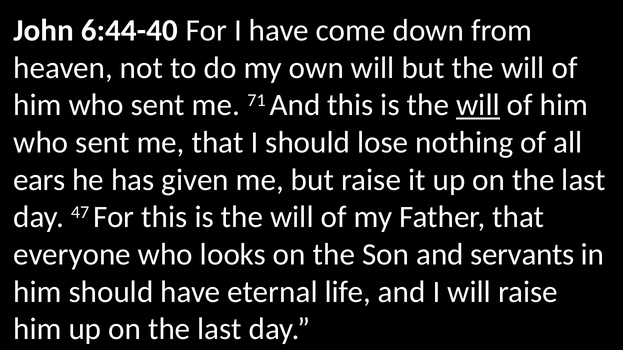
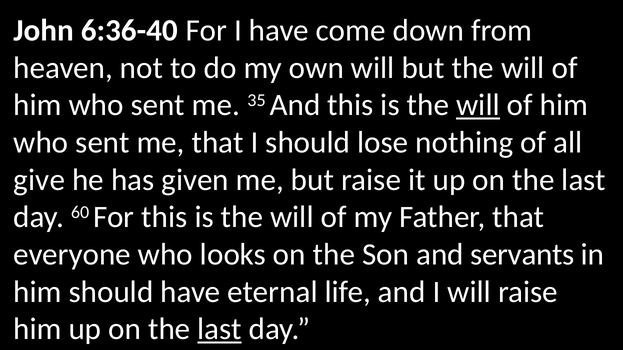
6:44-40: 6:44-40 -> 6:36-40
71: 71 -> 35
ears: ears -> give
47: 47 -> 60
last at (220, 330) underline: none -> present
